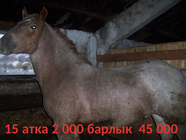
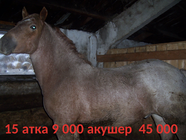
2: 2 -> 9
барлык: барлык -> акушер
